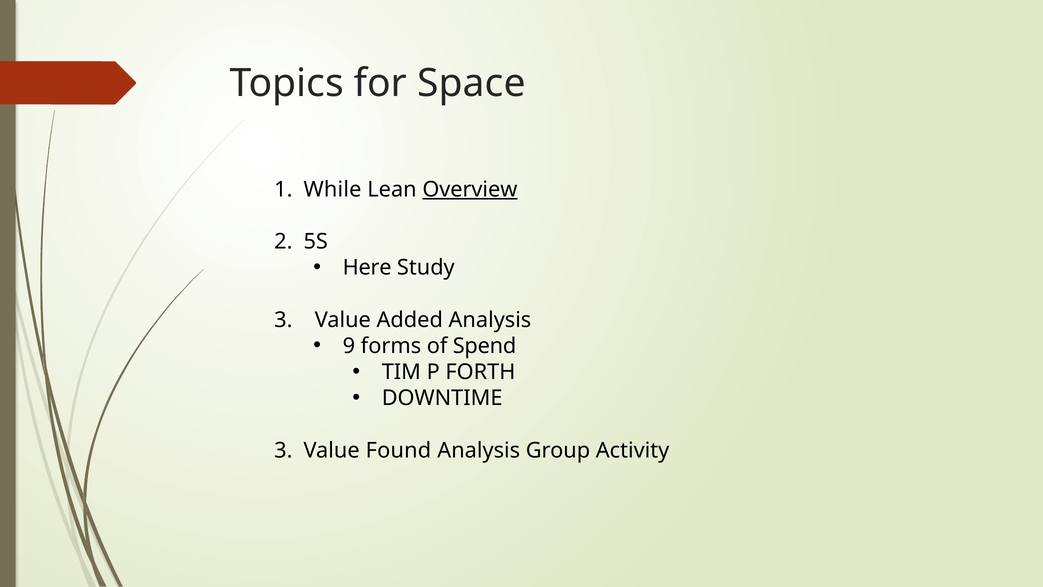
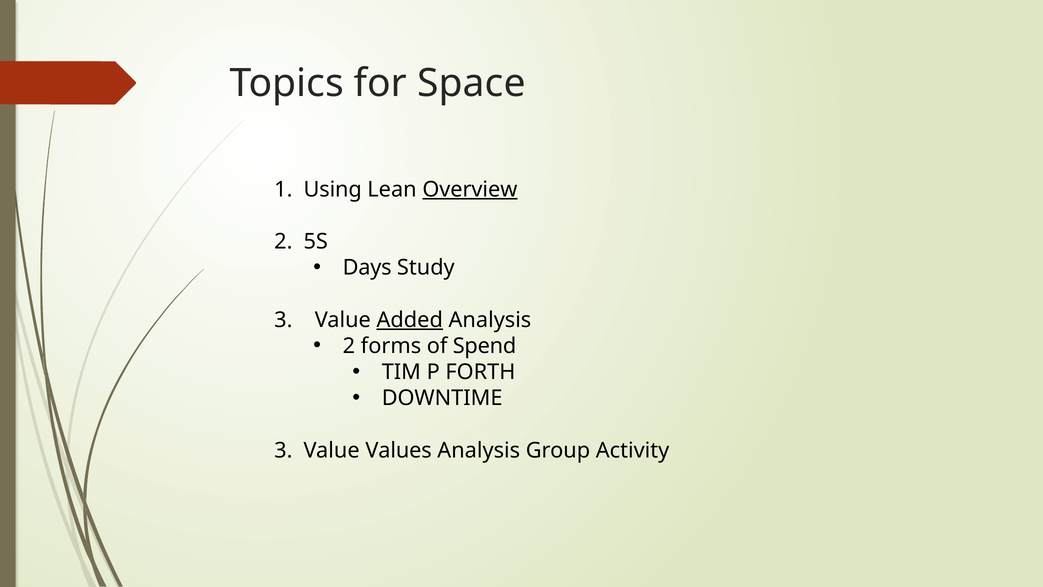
While: While -> Using
Here: Here -> Days
Added underline: none -> present
9 at (349, 346): 9 -> 2
Found: Found -> Values
